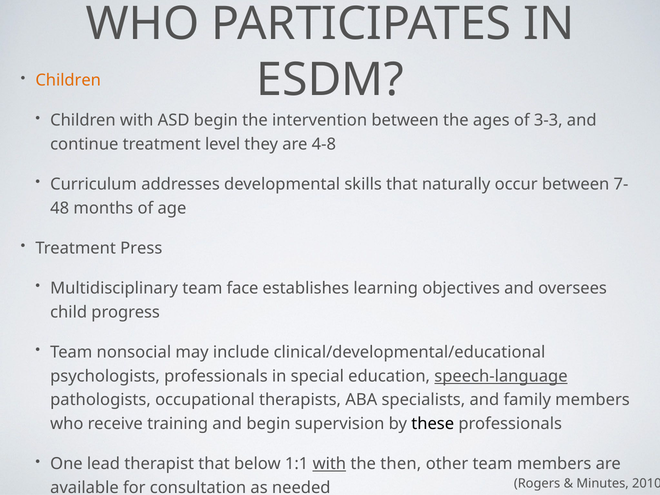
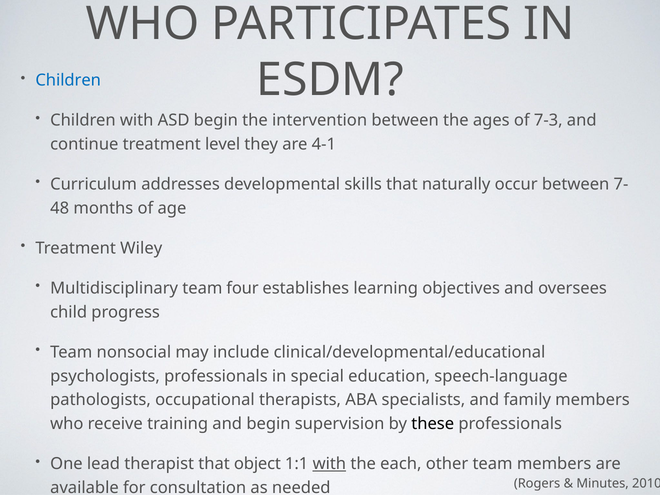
Children at (68, 80) colour: orange -> blue
3-3: 3-3 -> 7-3
4-8: 4-8 -> 4-1
Press: Press -> Wiley
face: face -> four
speech-language underline: present -> none
below: below -> object
then: then -> each
